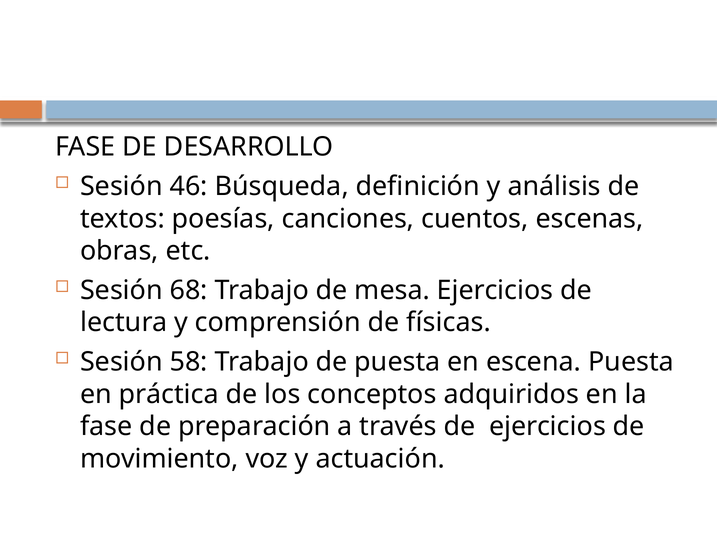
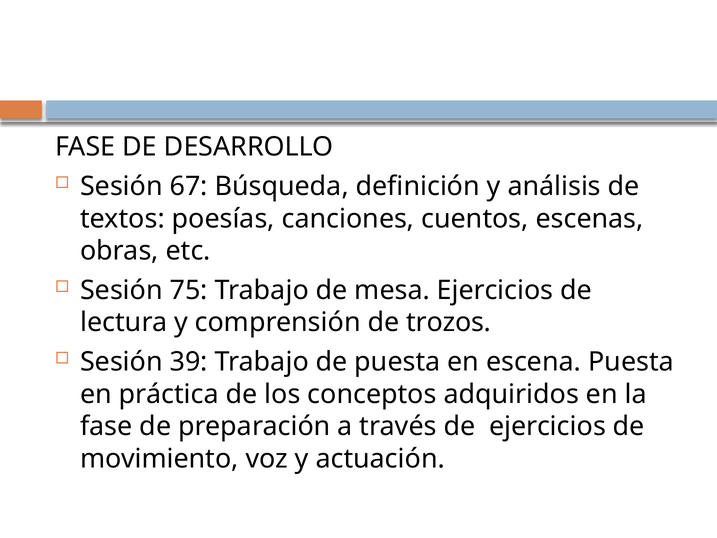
46: 46 -> 67
68: 68 -> 75
físicas: físicas -> trozos
58: 58 -> 39
